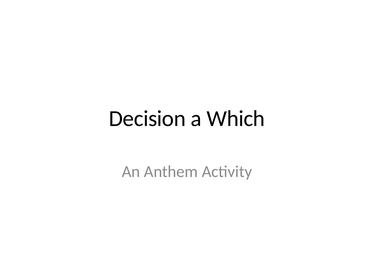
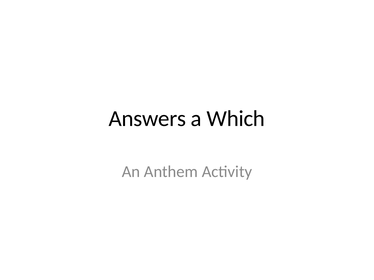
Decision: Decision -> Answers
